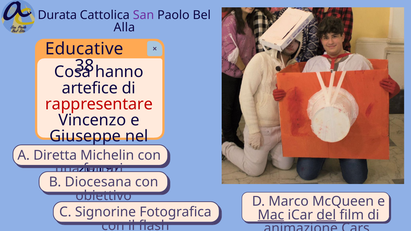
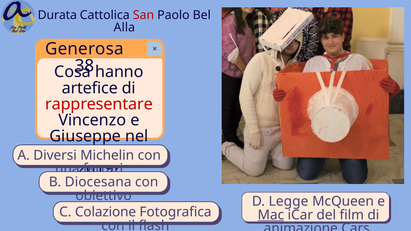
San colour: purple -> red
Educative: Educative -> Generosa
Diretta: Diretta -> Diversi
Marco: Marco -> Legge
Signorine: Signorine -> Colazione
del underline: present -> none
